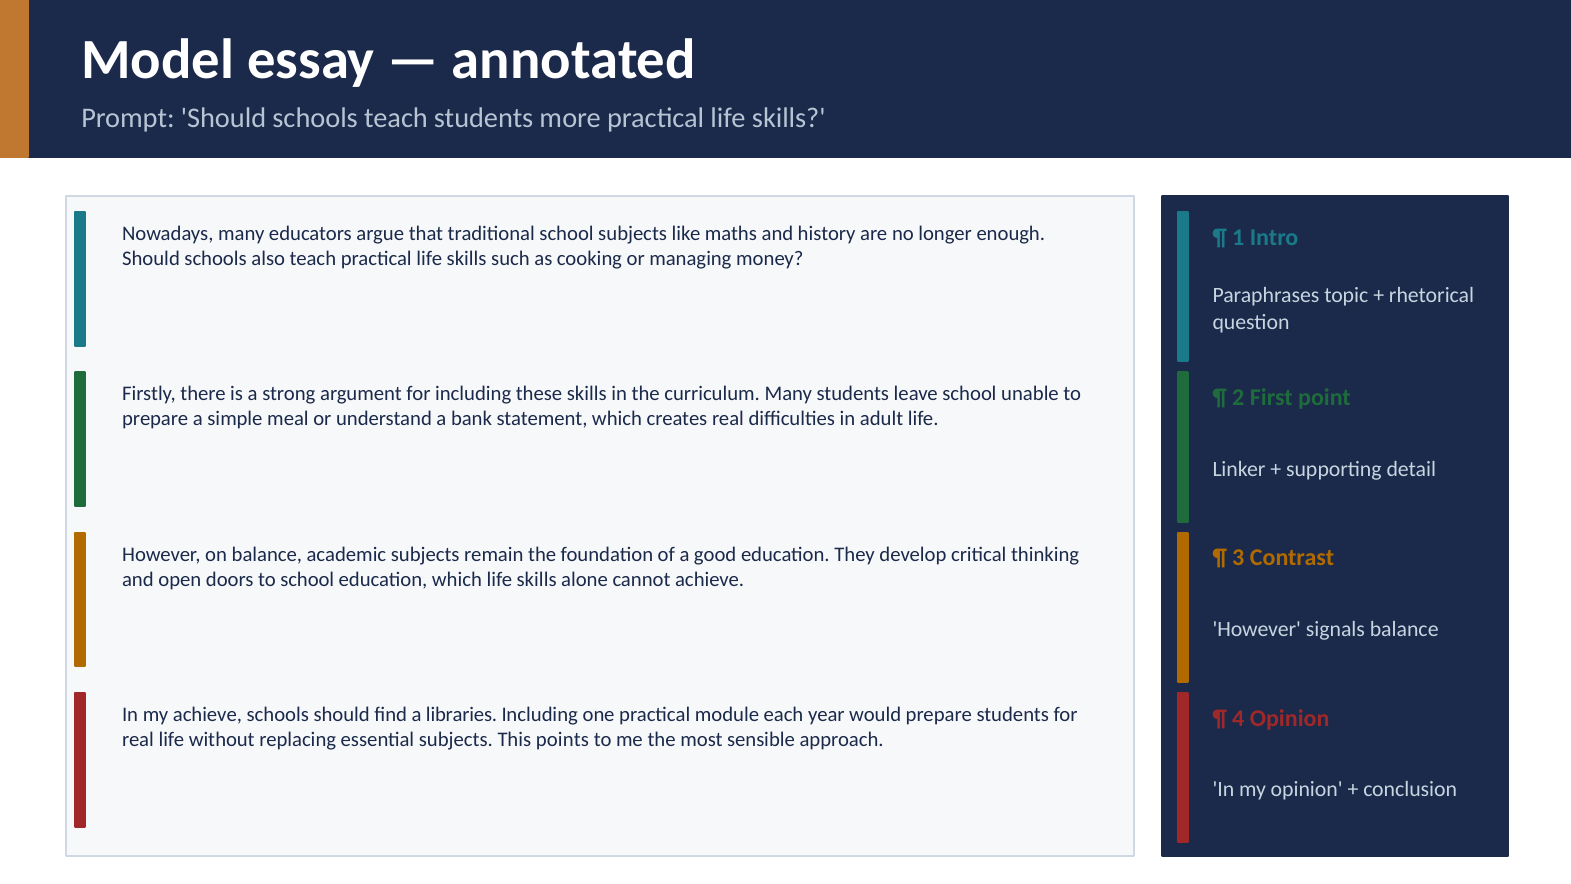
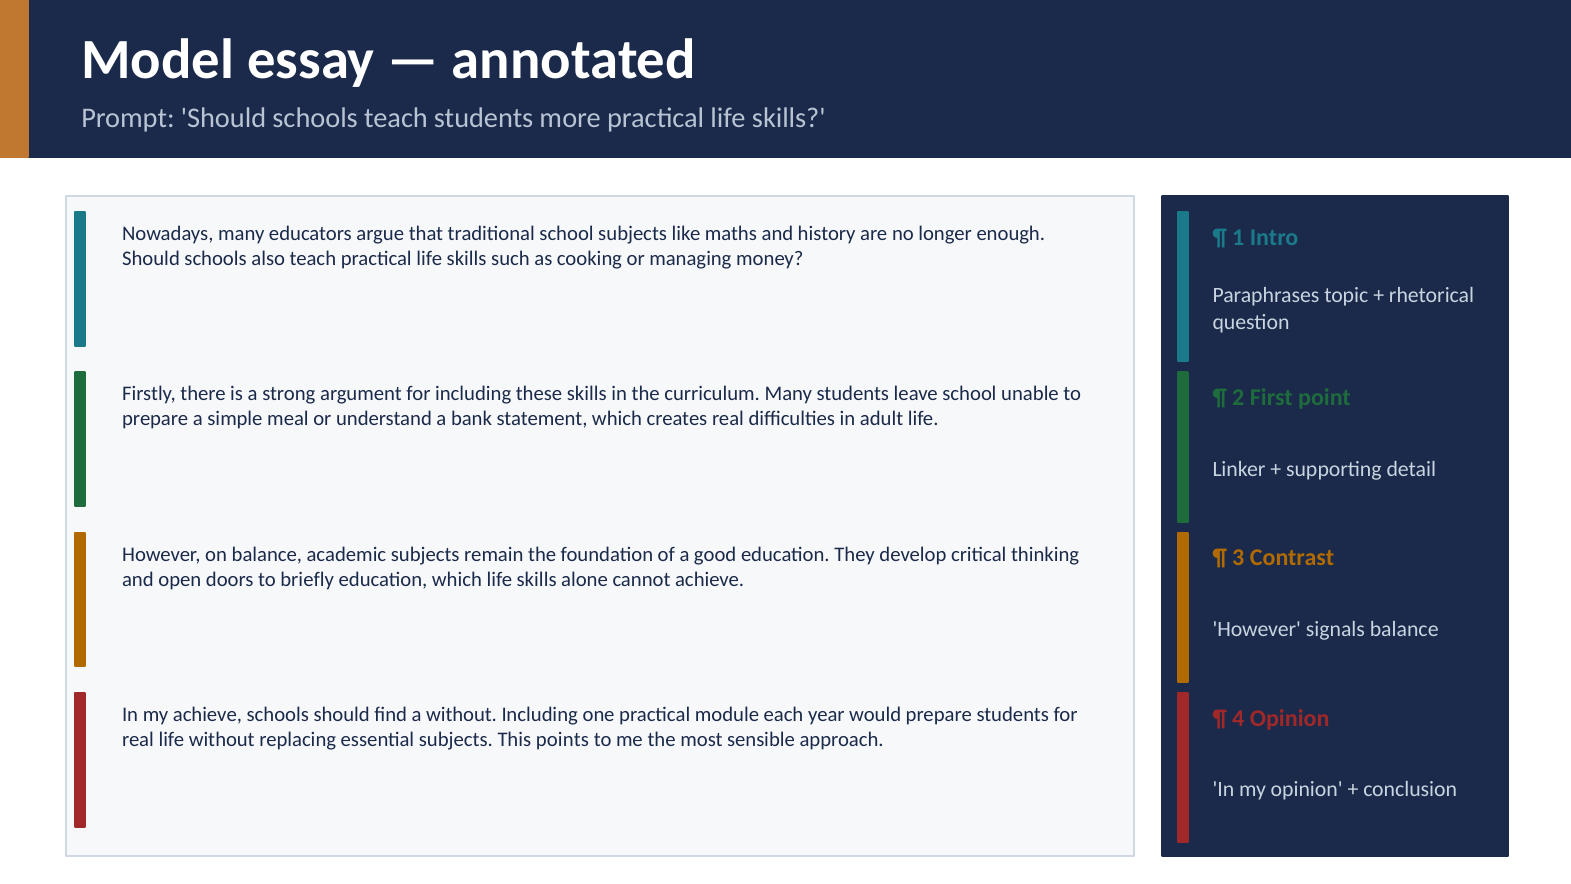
to school: school -> briefly
a libraries: libraries -> without
